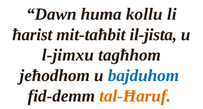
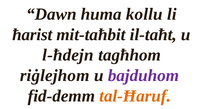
il-jista: il-jista -> il-taħt
l-jimxu: l-jimxu -> l-ħdejn
jeħodhom: jeħodhom -> riġlejhom
bajduhom colour: blue -> purple
